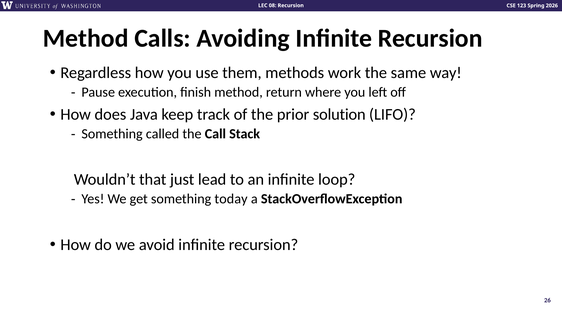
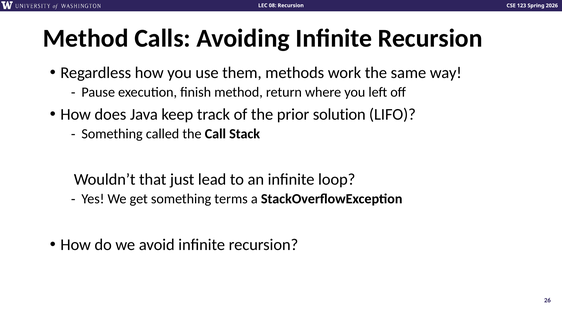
today: today -> terms
